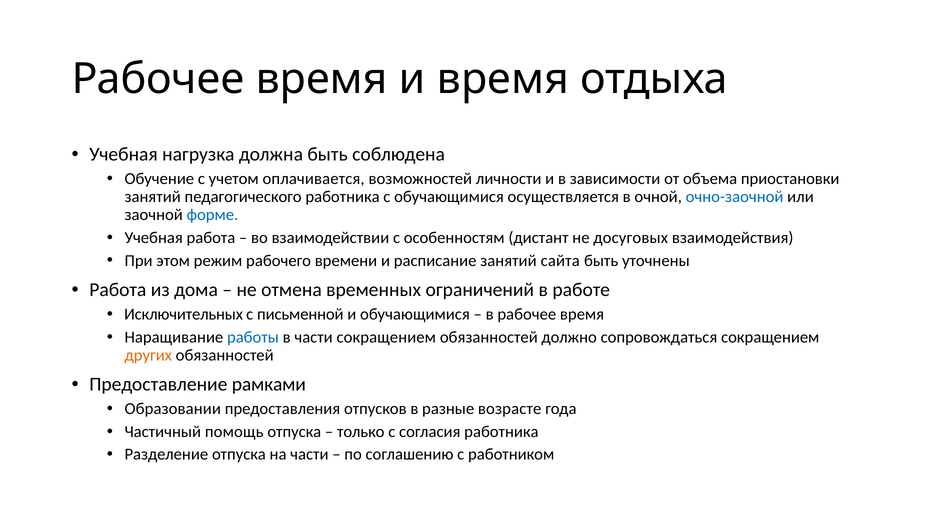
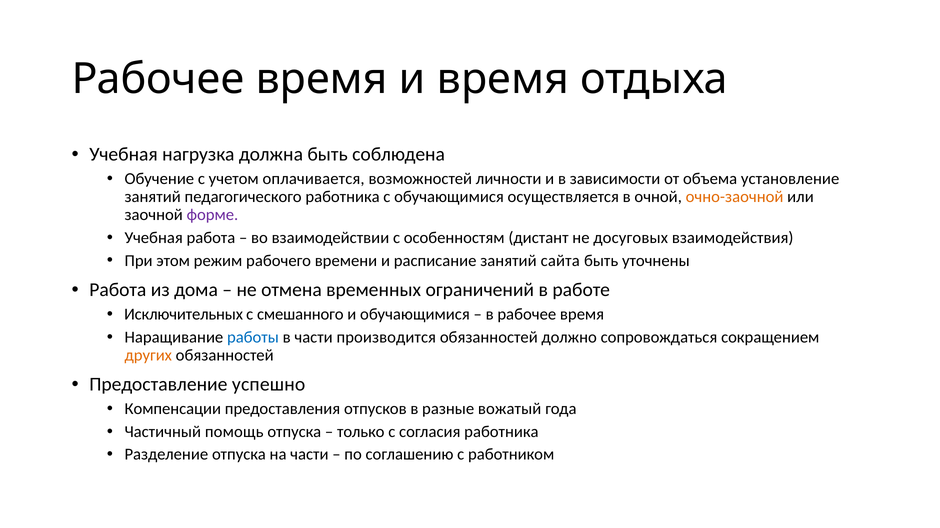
приостановки: приостановки -> установление
очно-заочной colour: blue -> orange
форме colour: blue -> purple
письменной: письменной -> смешанного
части сокращением: сокращением -> производится
рамками: рамками -> успешно
Образовании: Образовании -> Компенсации
возрасте: возрасте -> вожатый
